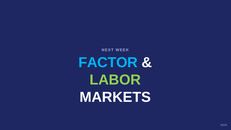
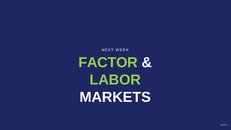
FACTOR colour: light blue -> light green
